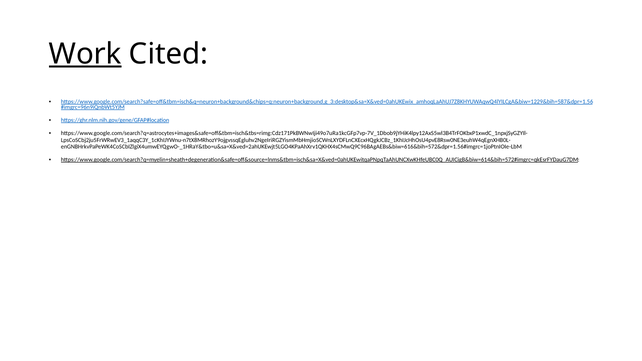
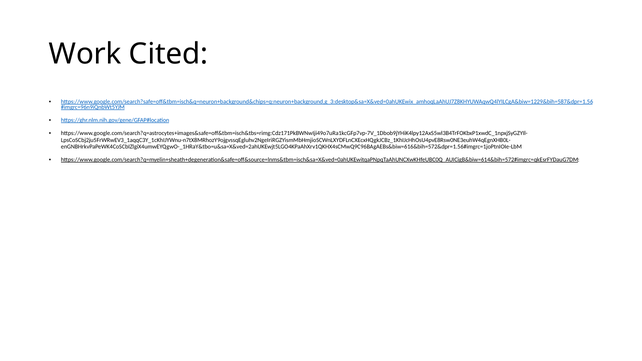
Work underline: present -> none
